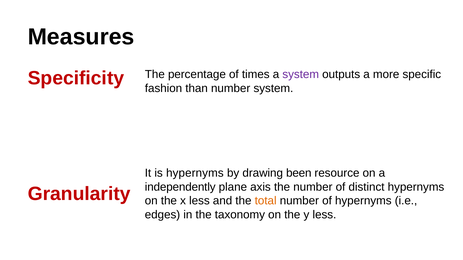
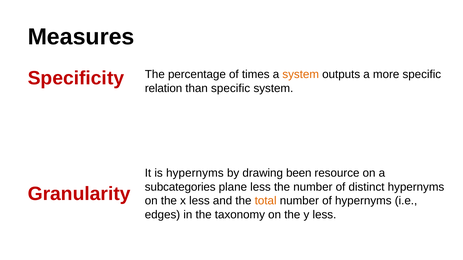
system at (301, 75) colour: purple -> orange
fashion: fashion -> relation
than number: number -> specific
independently: independently -> subcategories
plane axis: axis -> less
